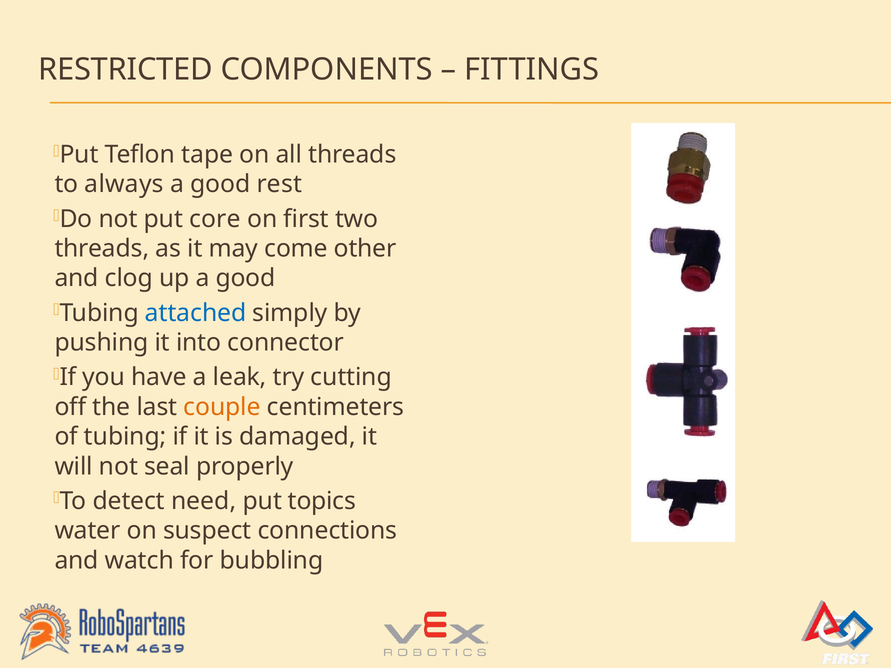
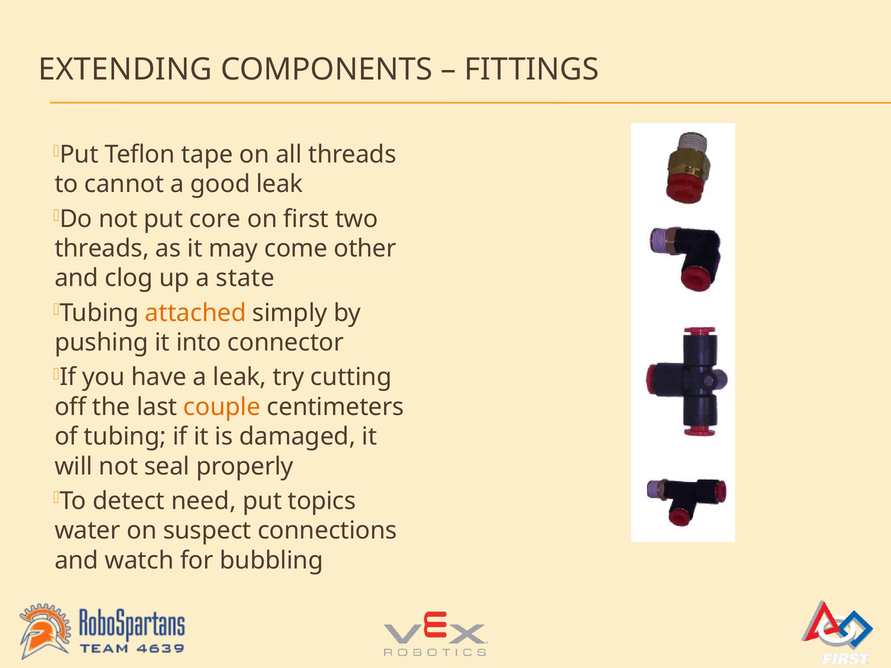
RESTRICTED: RESTRICTED -> EXTENDING
always: always -> cannot
good rest: rest -> leak
up a good: good -> state
attached colour: blue -> orange
